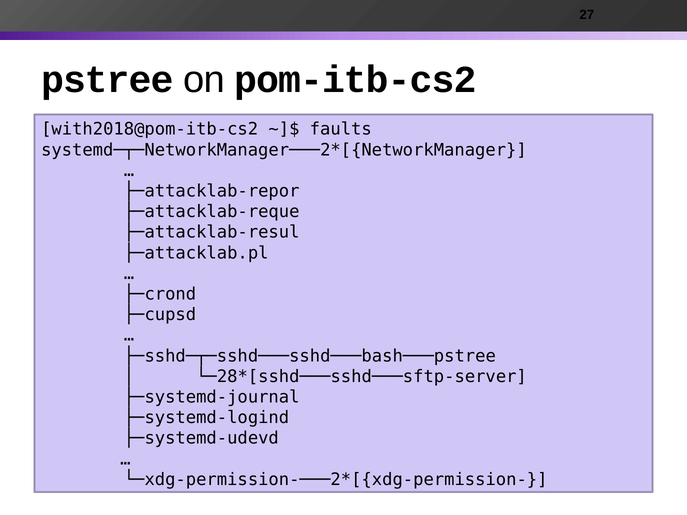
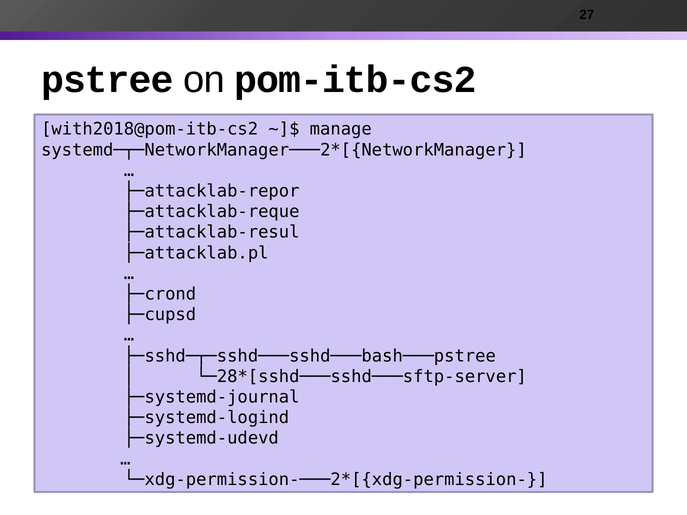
faults: faults -> manage
